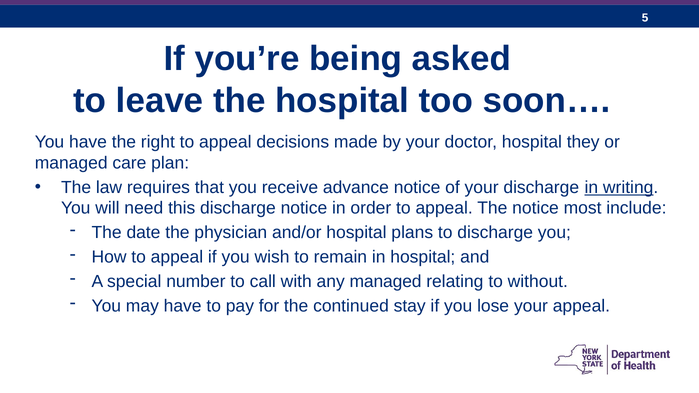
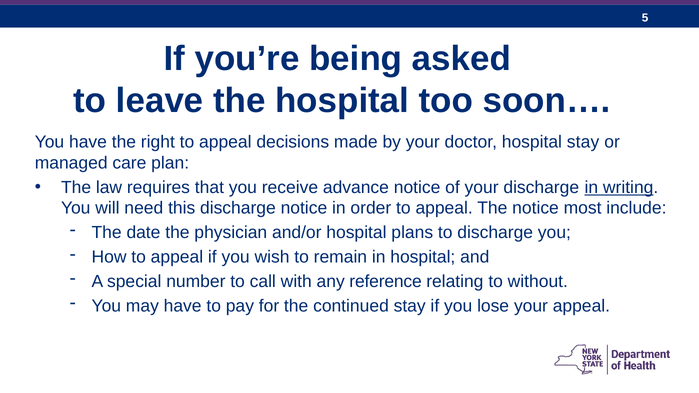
hospital they: they -> stay
any managed: managed -> reference
